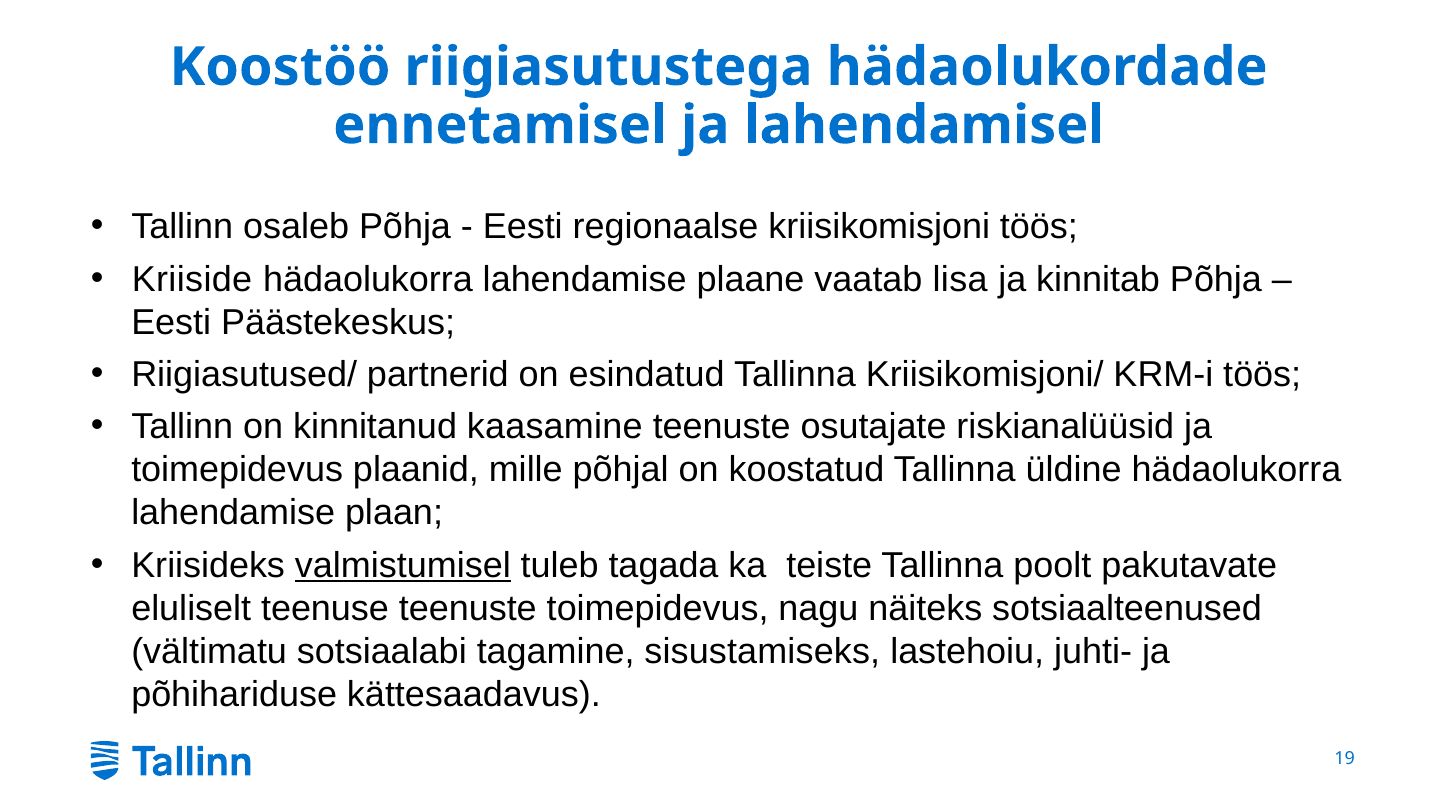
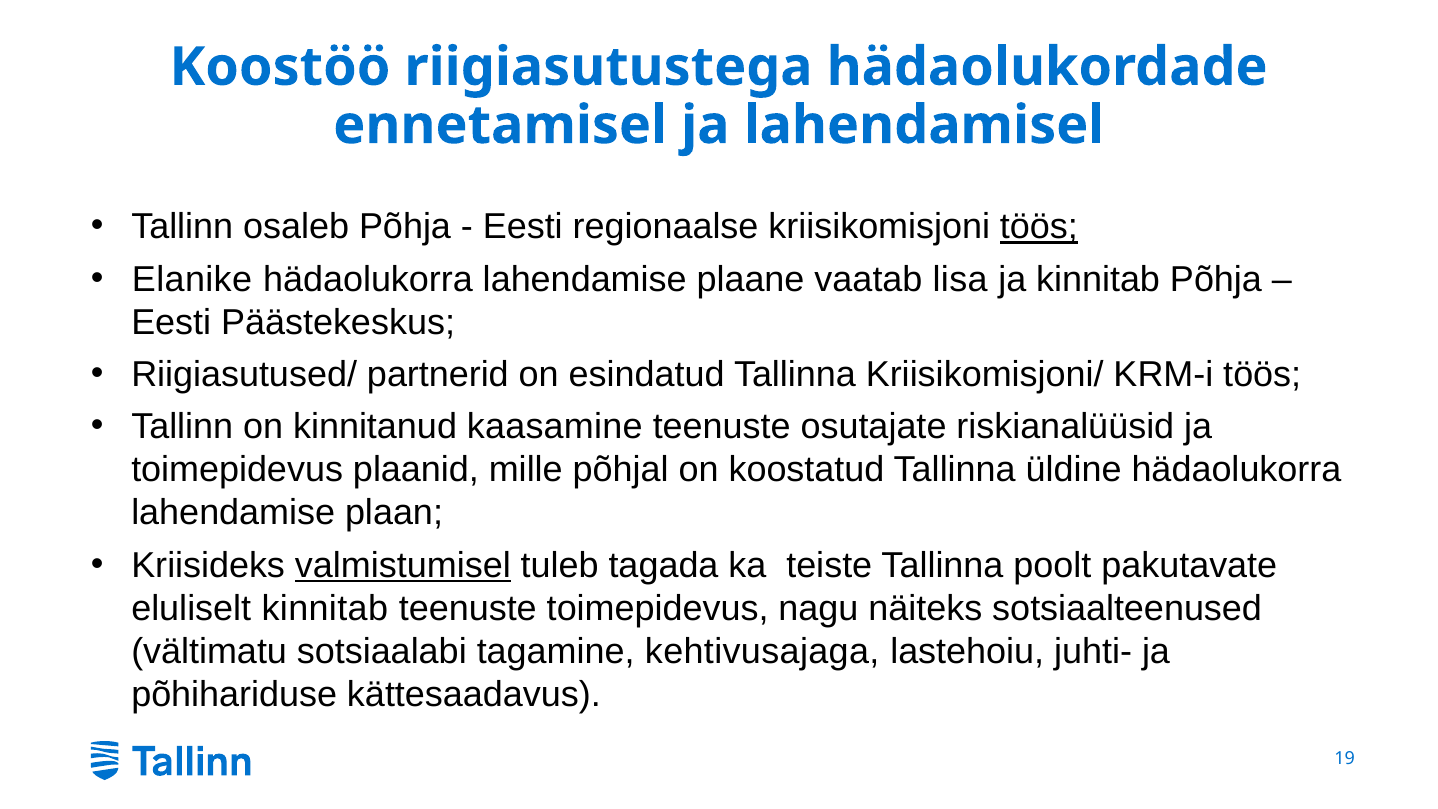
töös at (1039, 227) underline: none -> present
Kriiside: Kriiside -> Elanike
eluliselt teenuse: teenuse -> kinnitab
sisustamiseks: sisustamiseks -> kehtivusajaga
